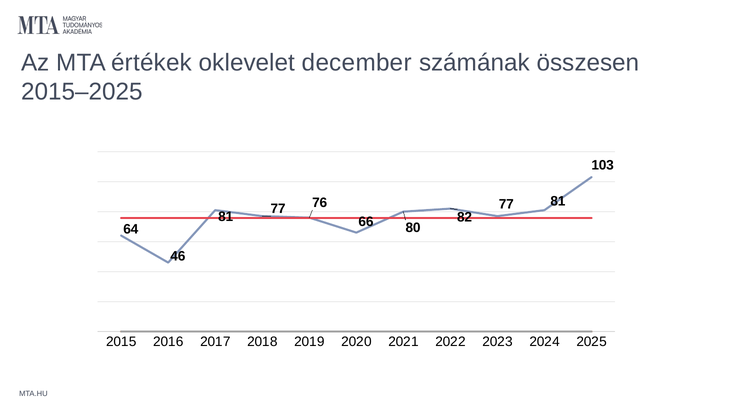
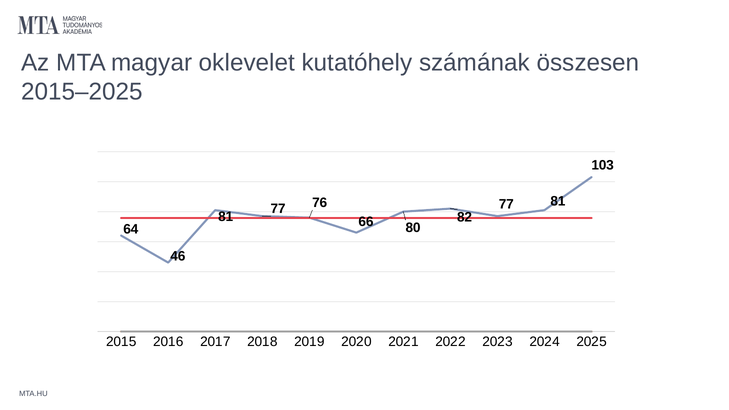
értékek: értékek -> magyar
december: december -> kutatóhely
